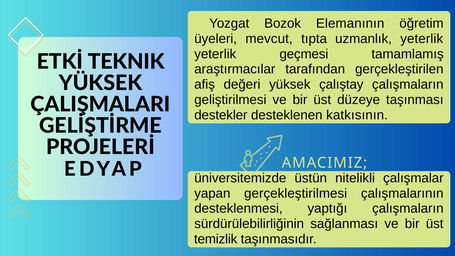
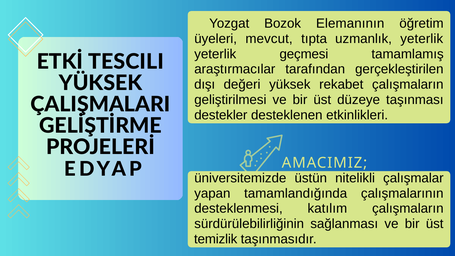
TEKNIK: TEKNIK -> TESCILI
afiş: afiş -> dışı
çalıştay: çalıştay -> rekabet
katkısının: katkısının -> etkinlikleri
gerçekleştirilmesi: gerçekleştirilmesi -> tamamlandığında
yaptığı: yaptığı -> katılım
